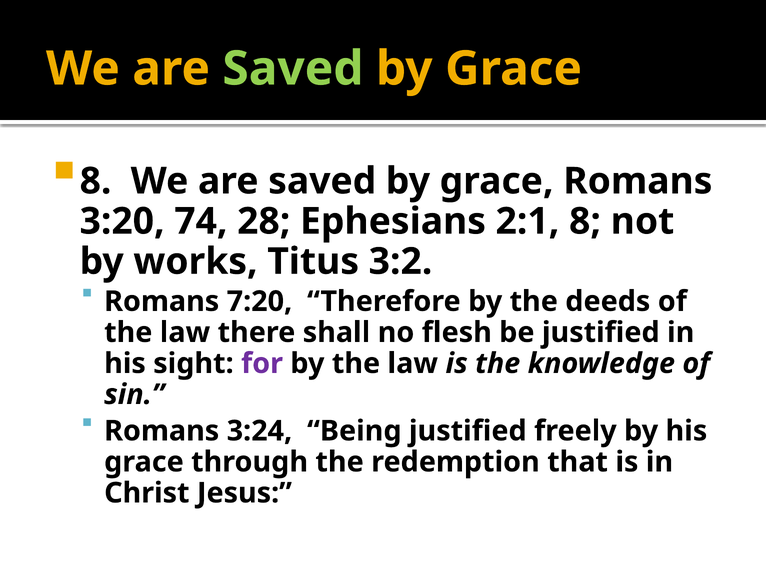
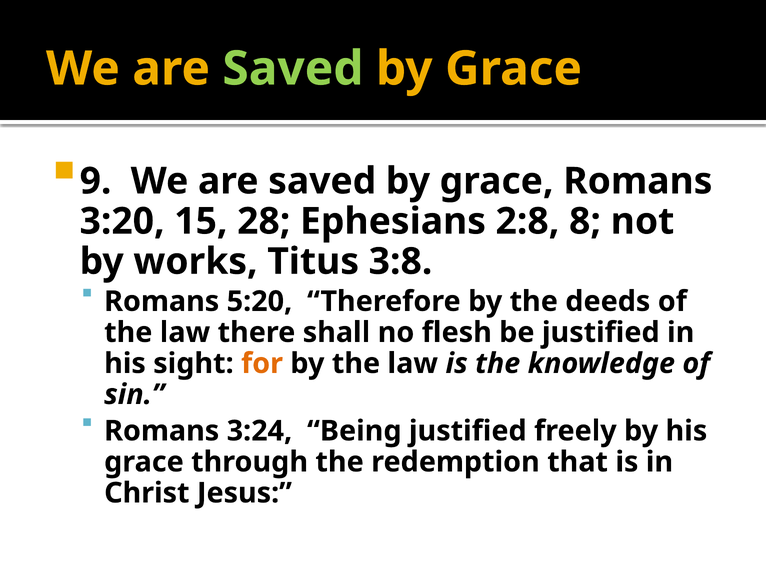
8 at (96, 181): 8 -> 9
74: 74 -> 15
2:1: 2:1 -> 2:8
3:2: 3:2 -> 3:8
7:20: 7:20 -> 5:20
for colour: purple -> orange
